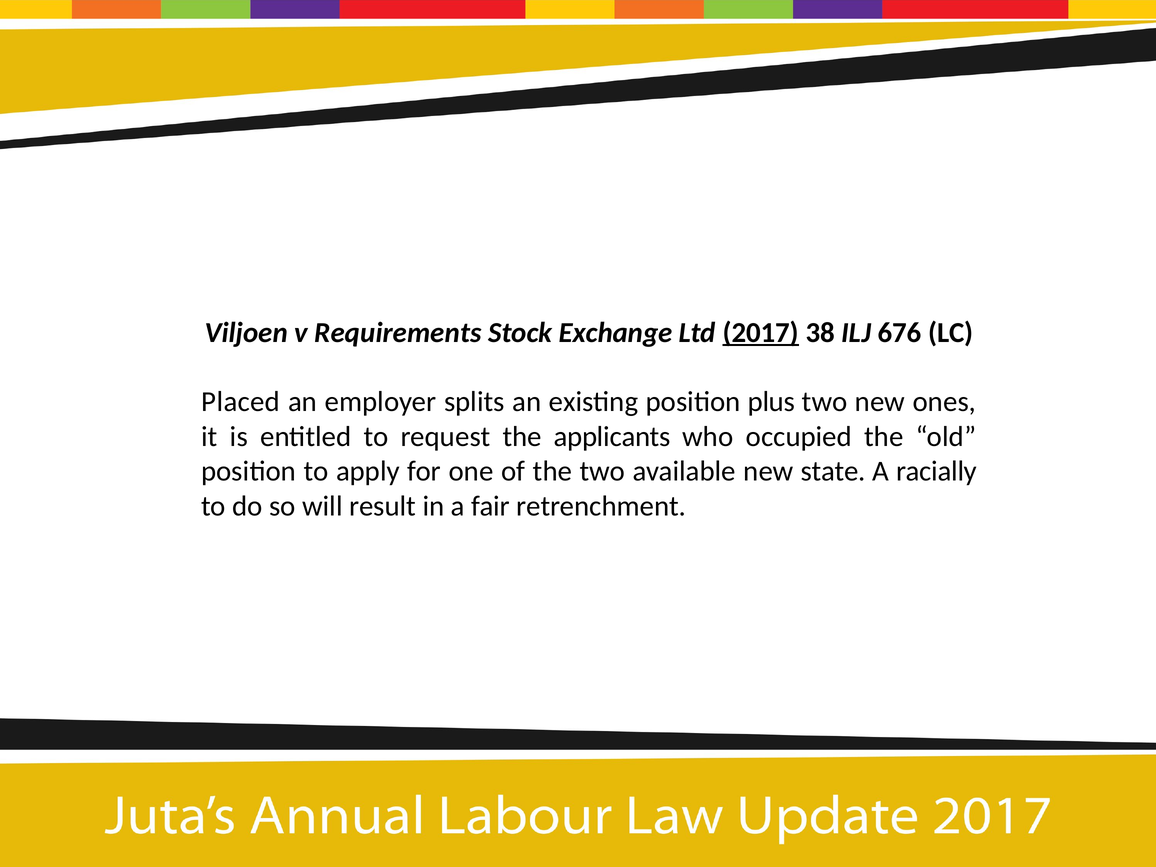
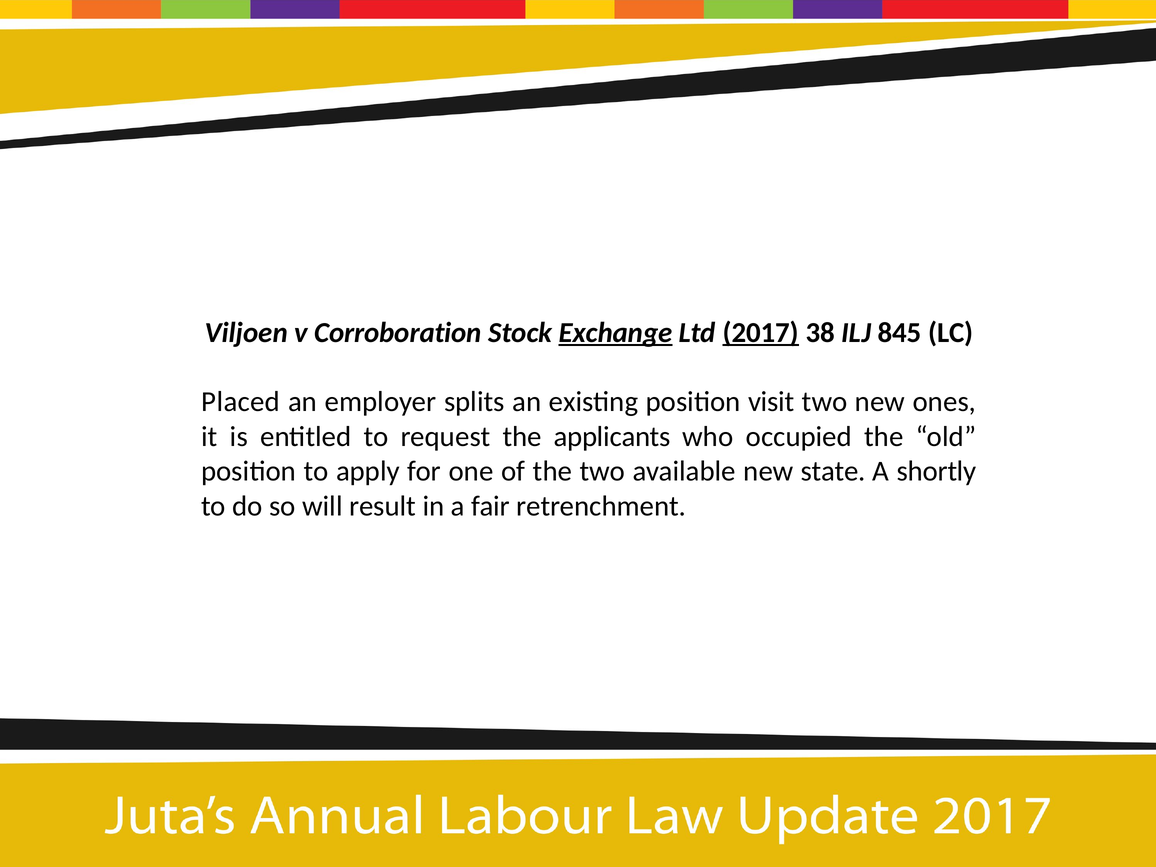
Requirements: Requirements -> Corroboration
Exchange underline: none -> present
676: 676 -> 845
plus: plus -> visit
racially: racially -> shortly
